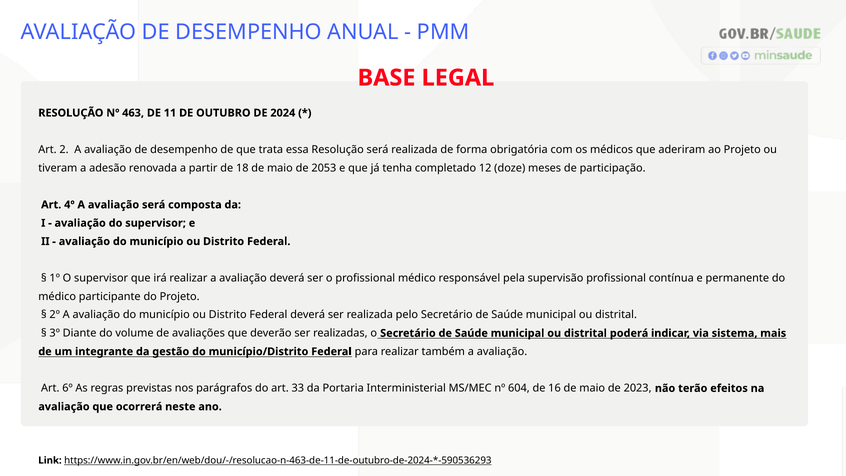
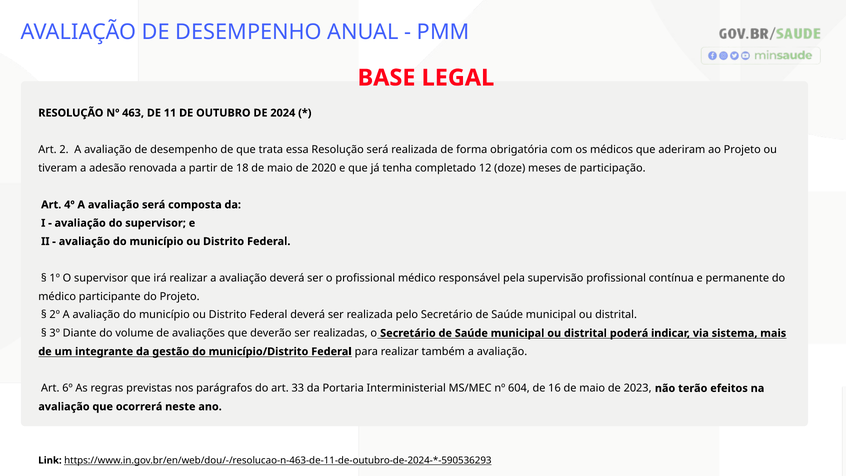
2053: 2053 -> 2020
